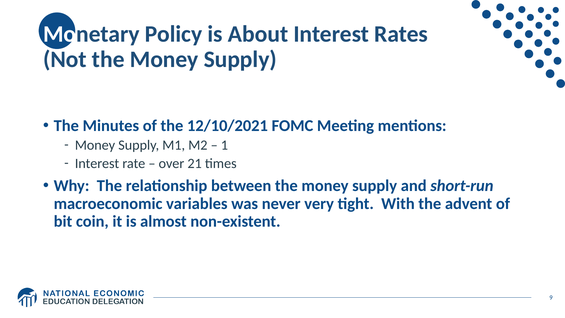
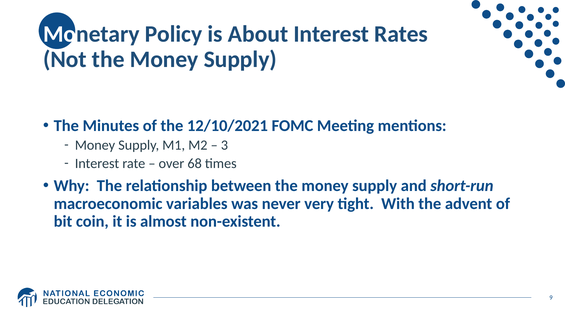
1: 1 -> 3
21: 21 -> 68
